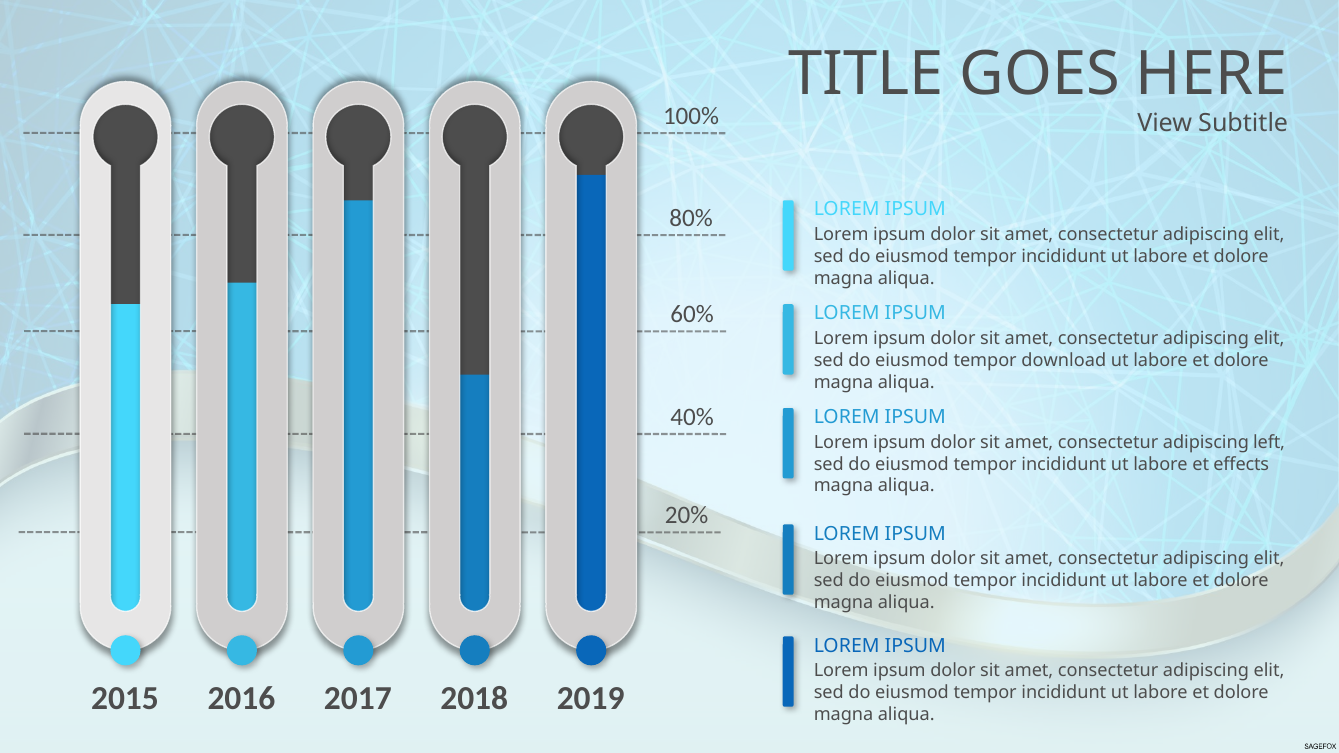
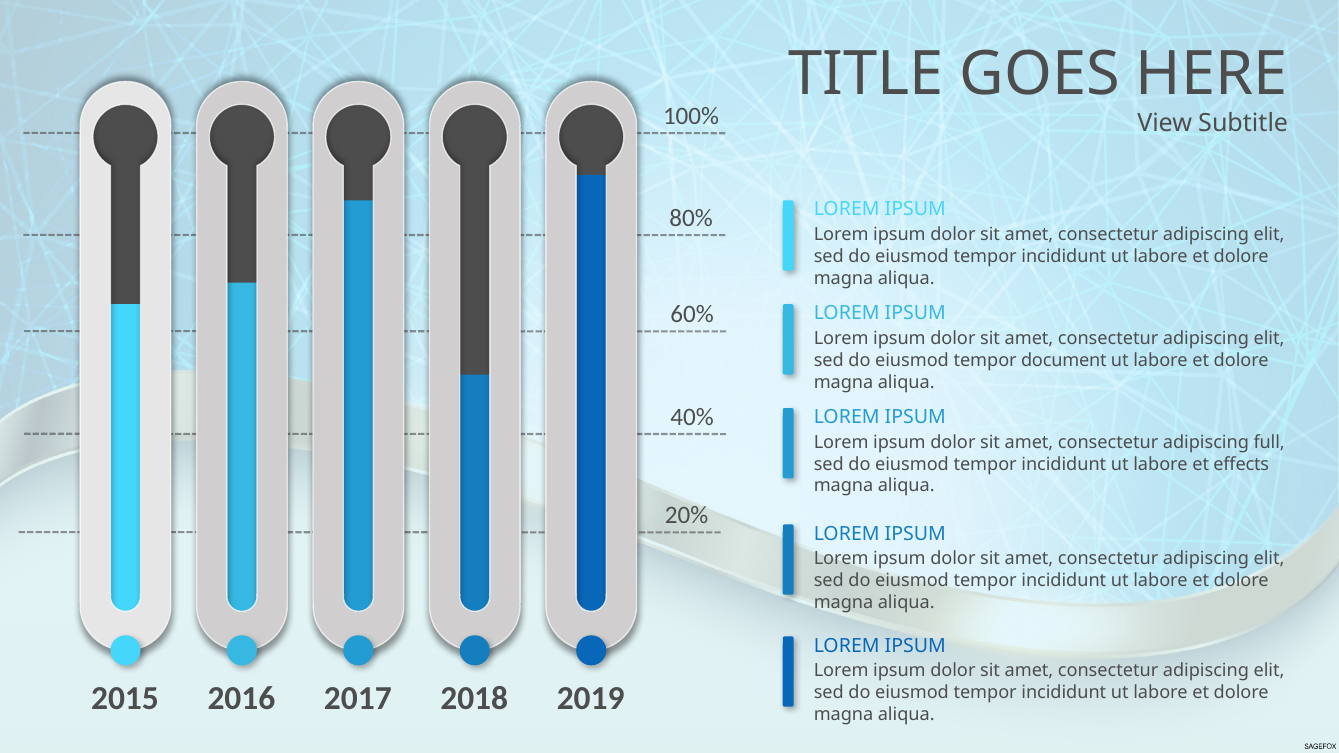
download: download -> document
left: left -> full
